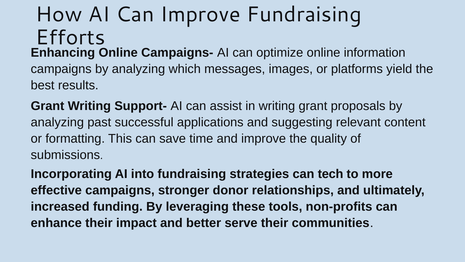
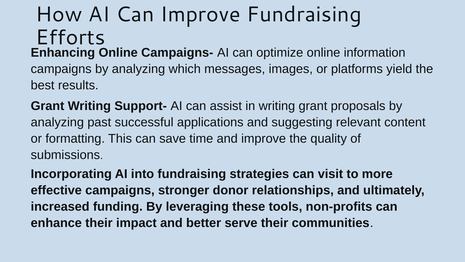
tech: tech -> visit
